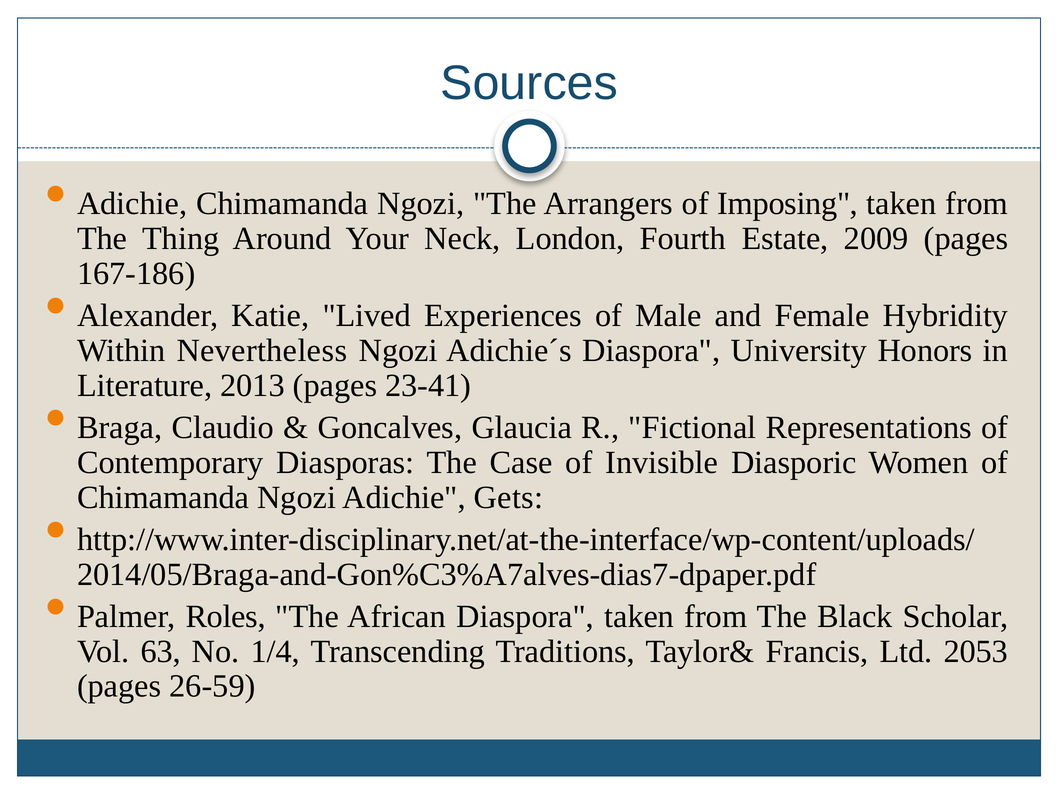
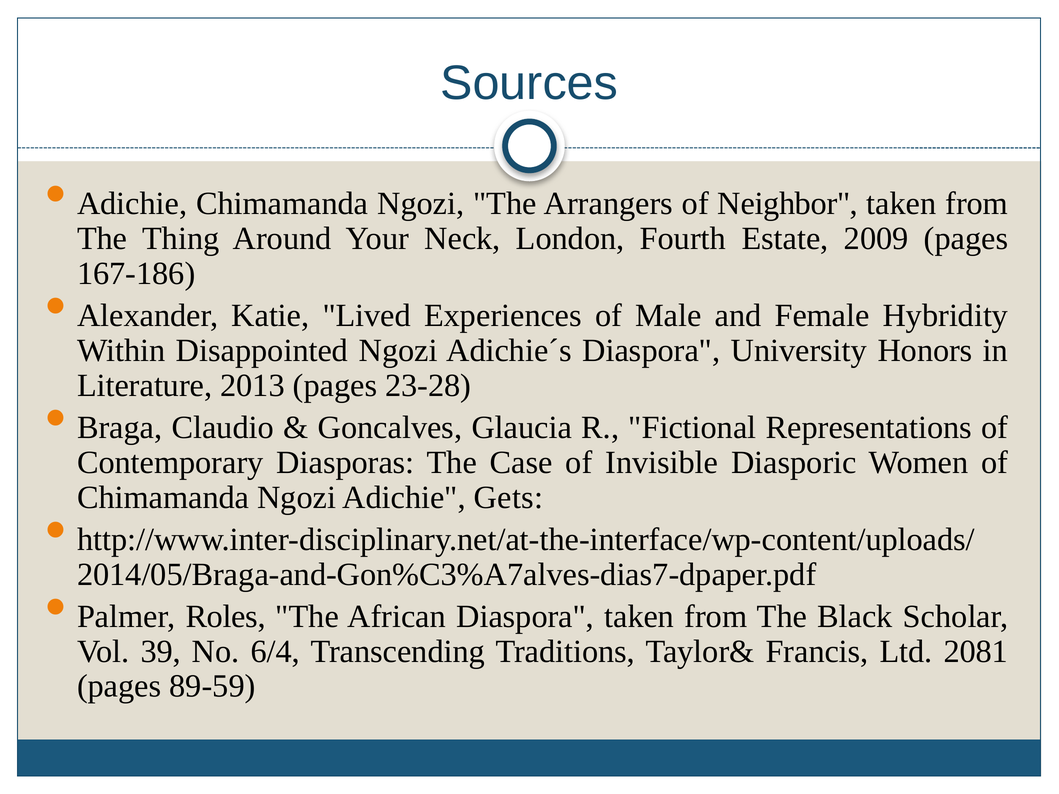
Imposing: Imposing -> Neighbor
Nevertheless: Nevertheless -> Disappointed
23-41: 23-41 -> 23-28
63: 63 -> 39
1/4: 1/4 -> 6/4
2053: 2053 -> 2081
26-59: 26-59 -> 89-59
